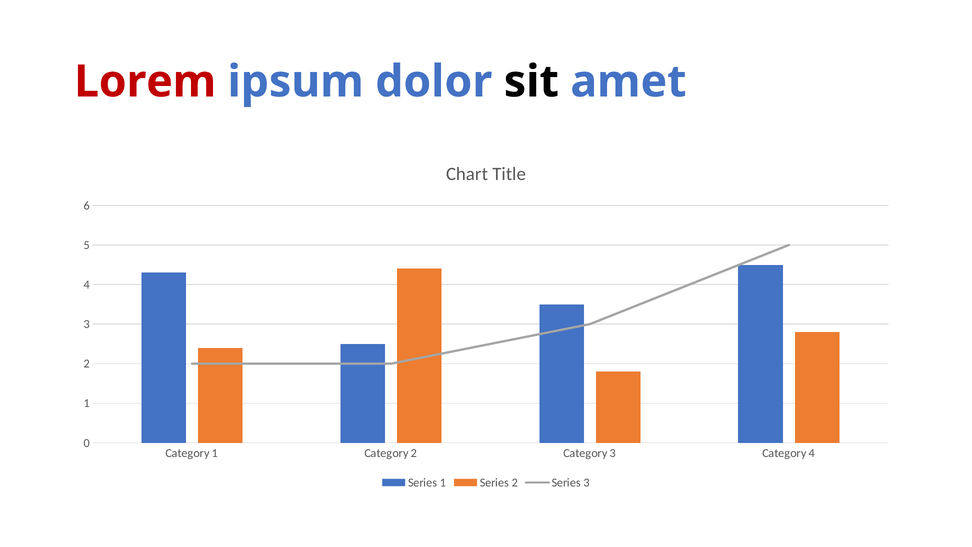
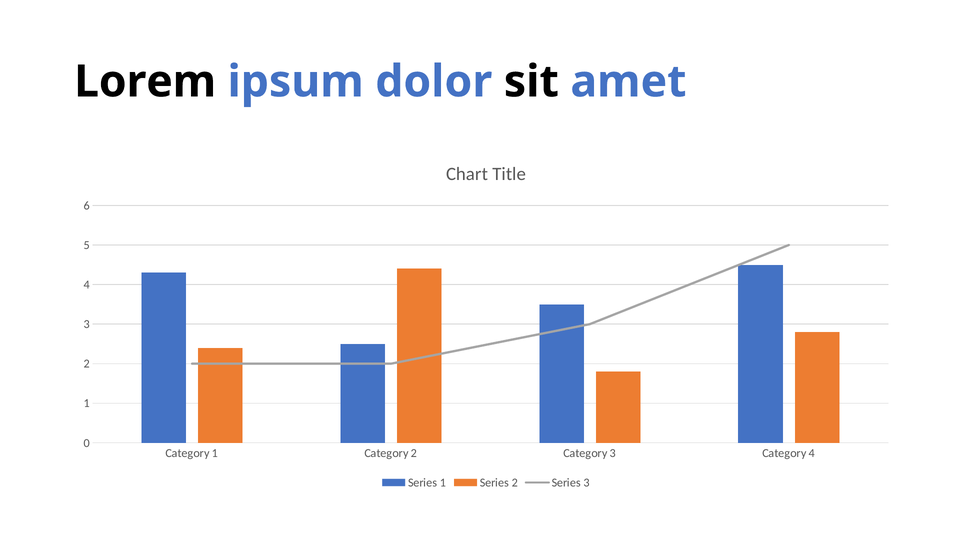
Lorem colour: red -> black
